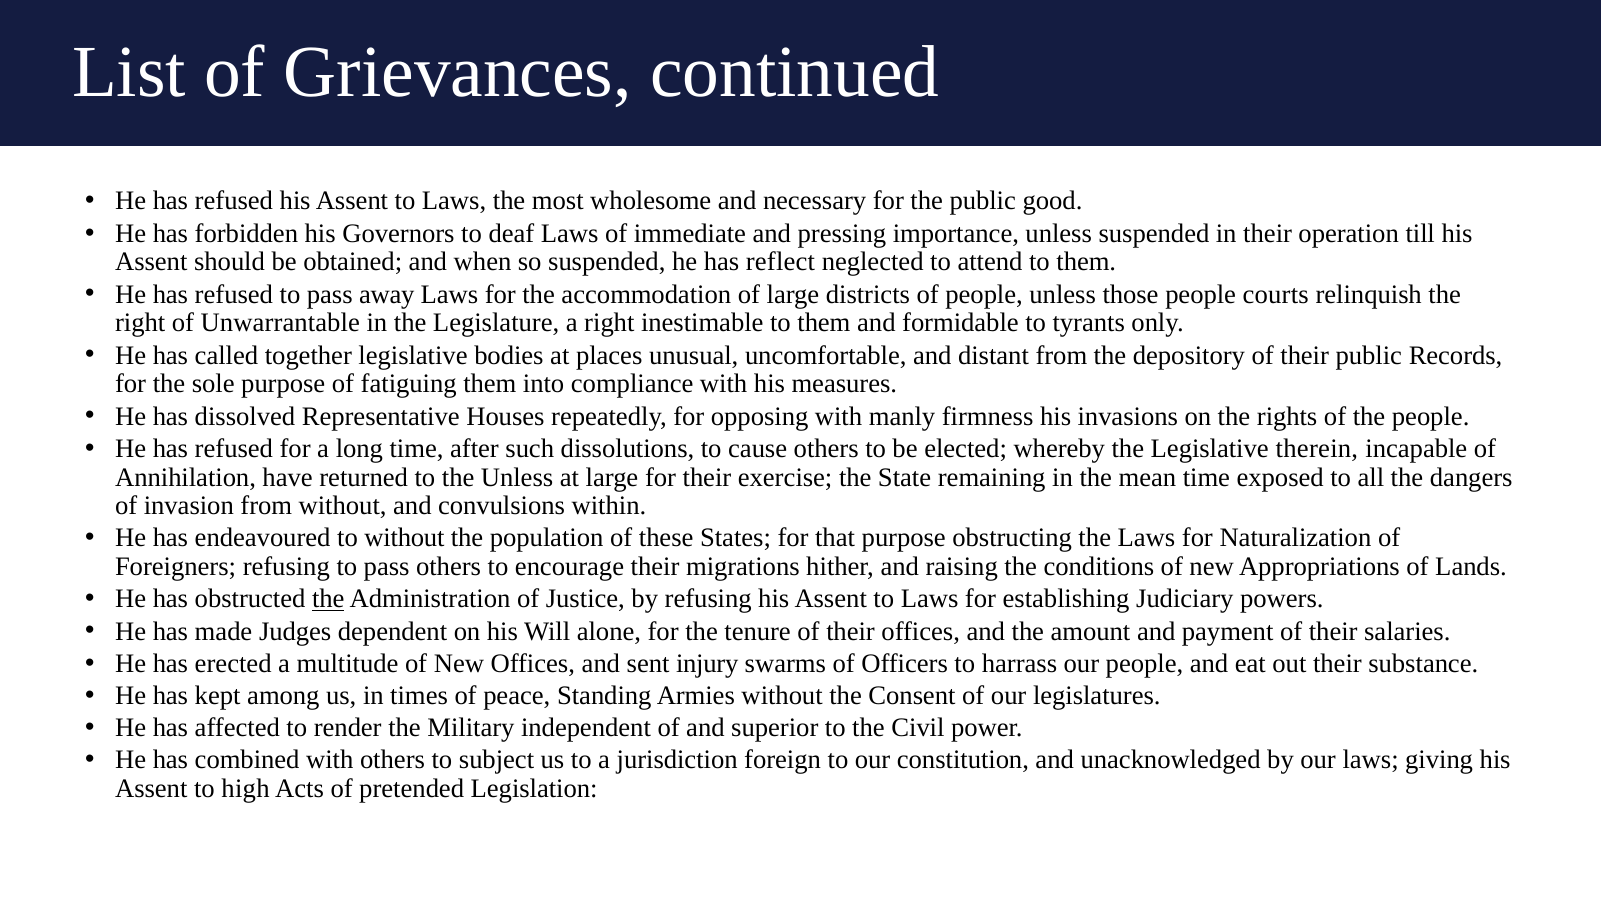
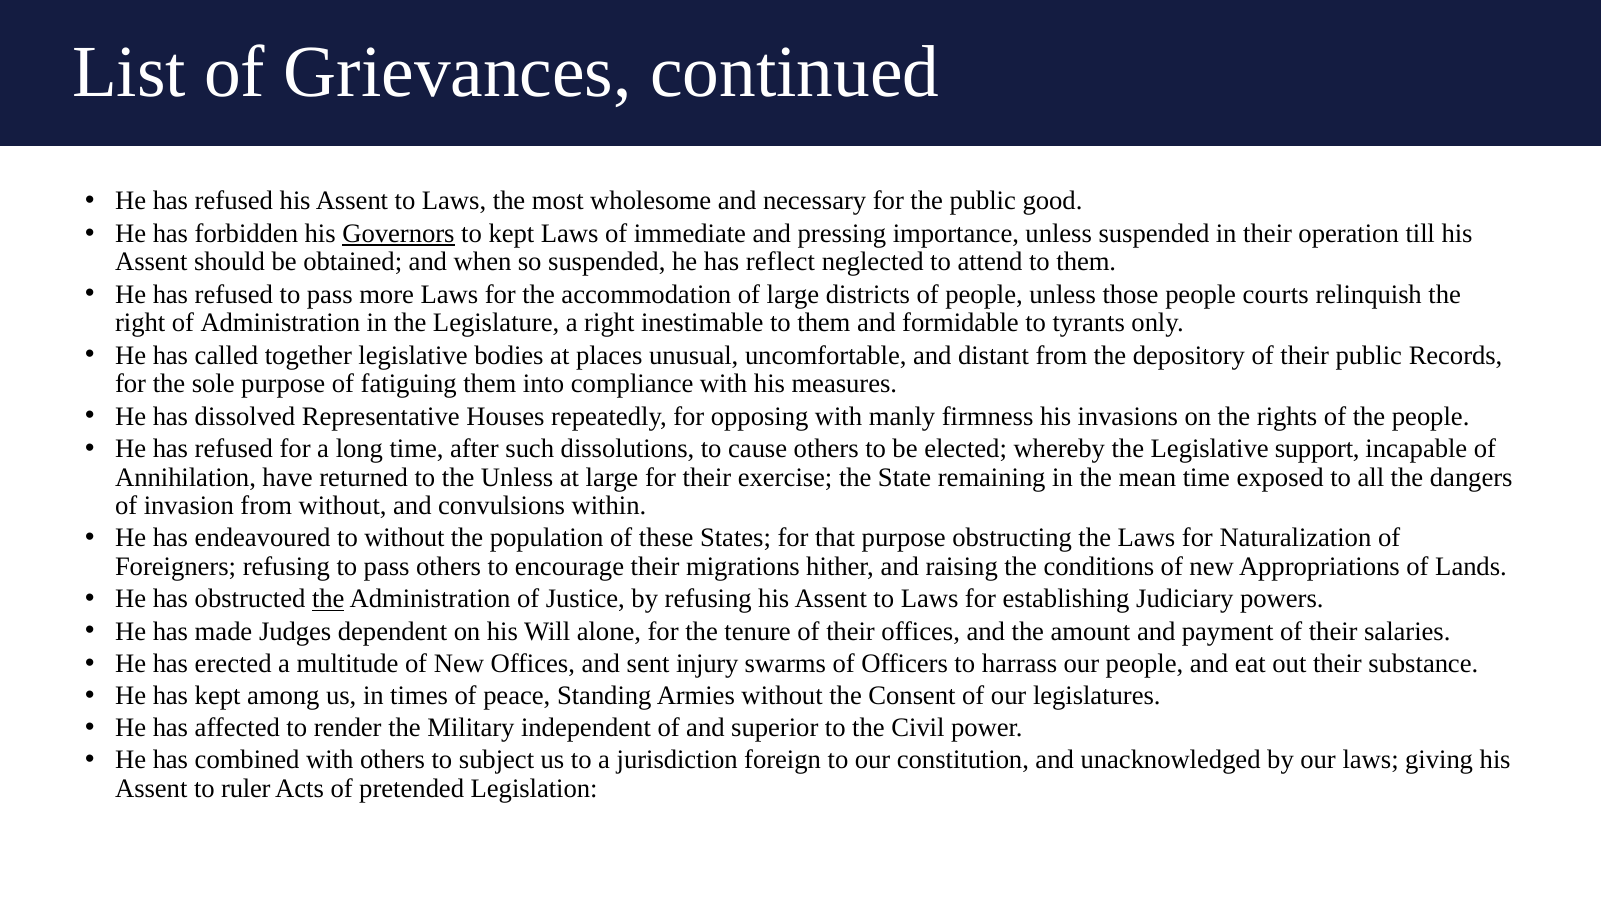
Governors underline: none -> present
to deaf: deaf -> kept
away: away -> more
of Unwarrantable: Unwarrantable -> Administration
therein: therein -> support
high: high -> ruler
